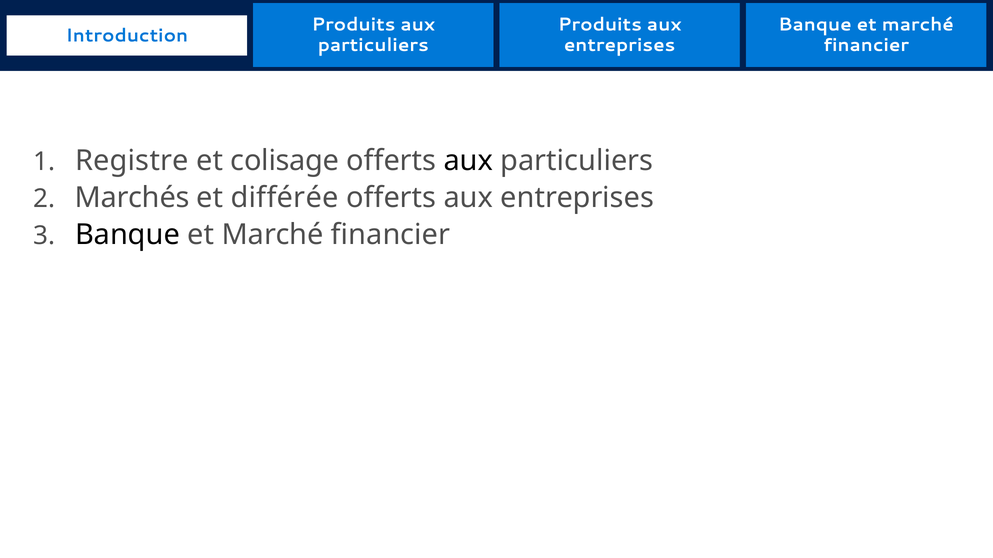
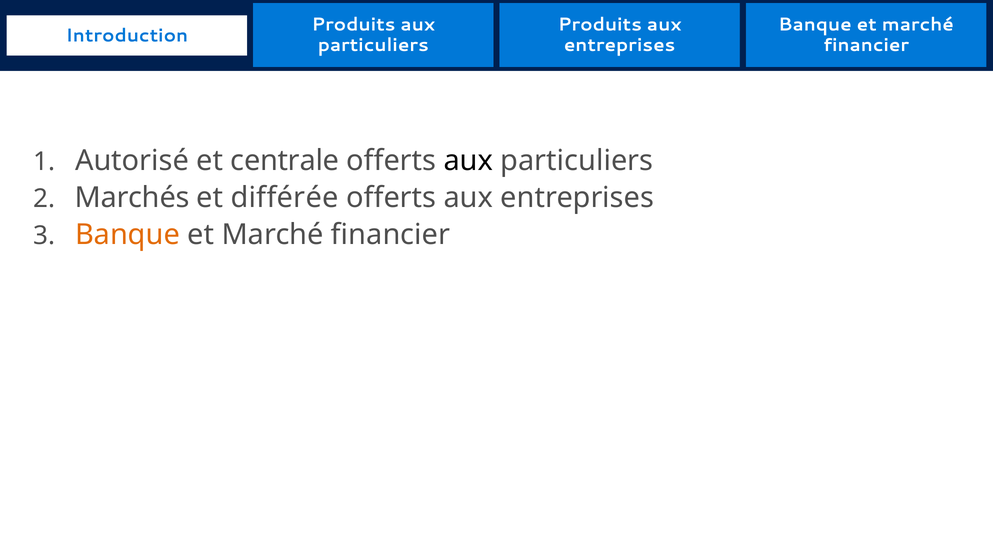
Registre: Registre -> Autorisé
colisage: colisage -> centrale
Banque at (128, 235) colour: black -> orange
